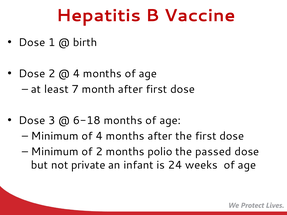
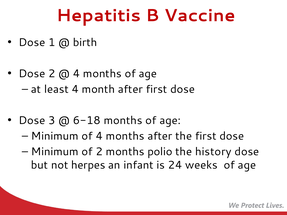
least 7: 7 -> 4
passed: passed -> history
private: private -> herpes
